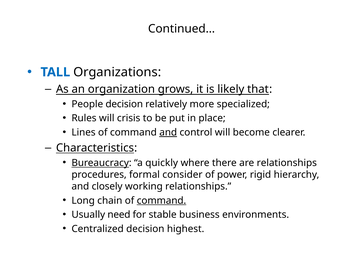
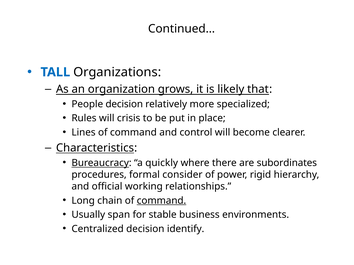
and at (168, 133) underline: present -> none
are relationships: relationships -> subordinates
closely: closely -> official
need: need -> span
highest: highest -> identify
